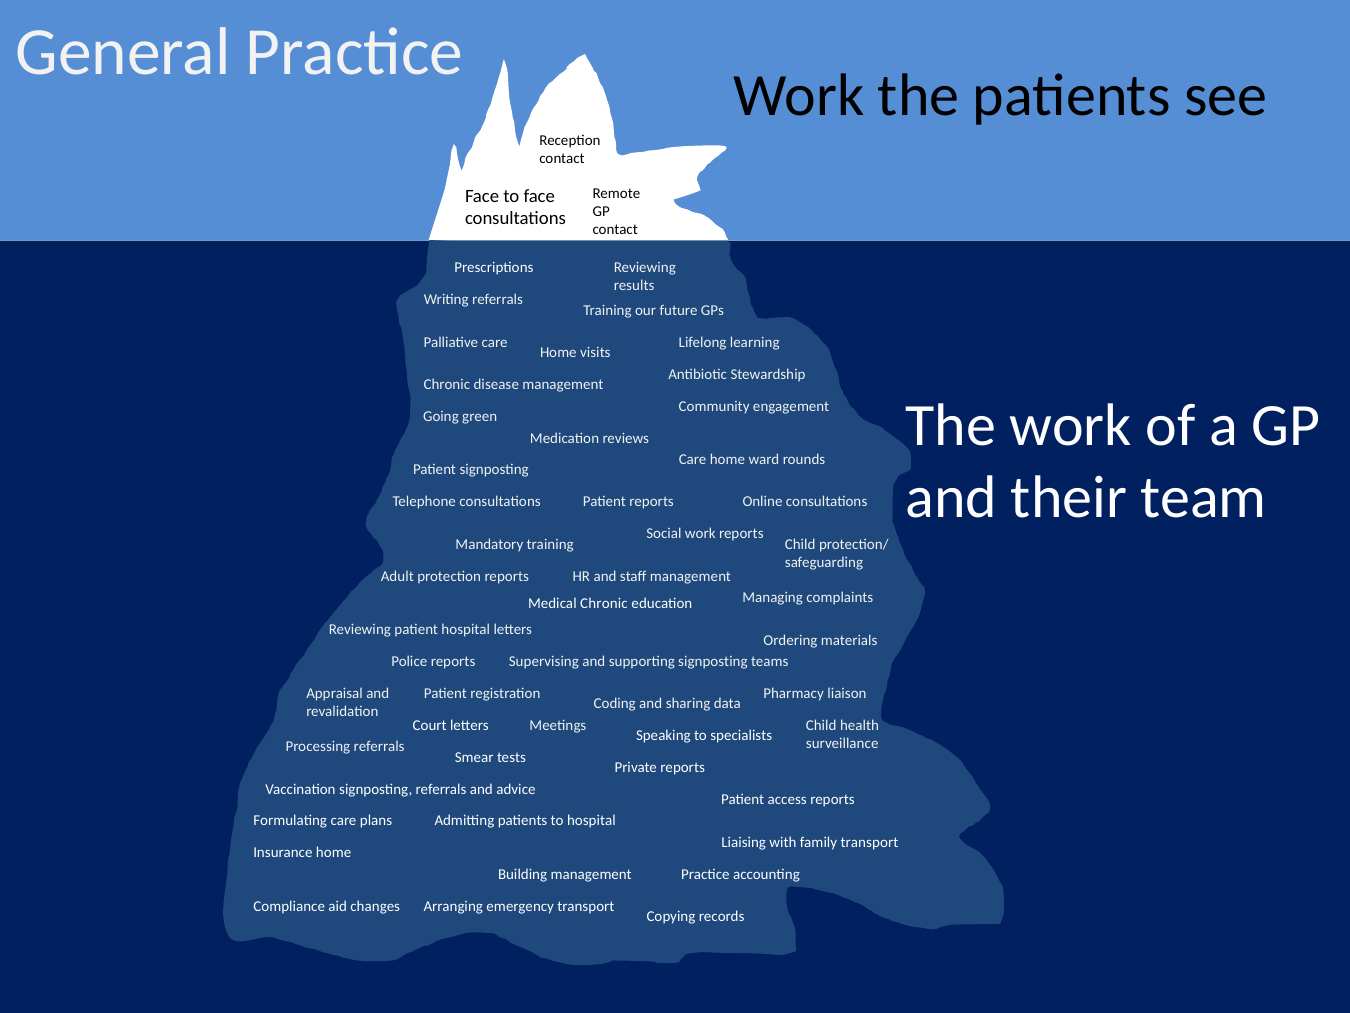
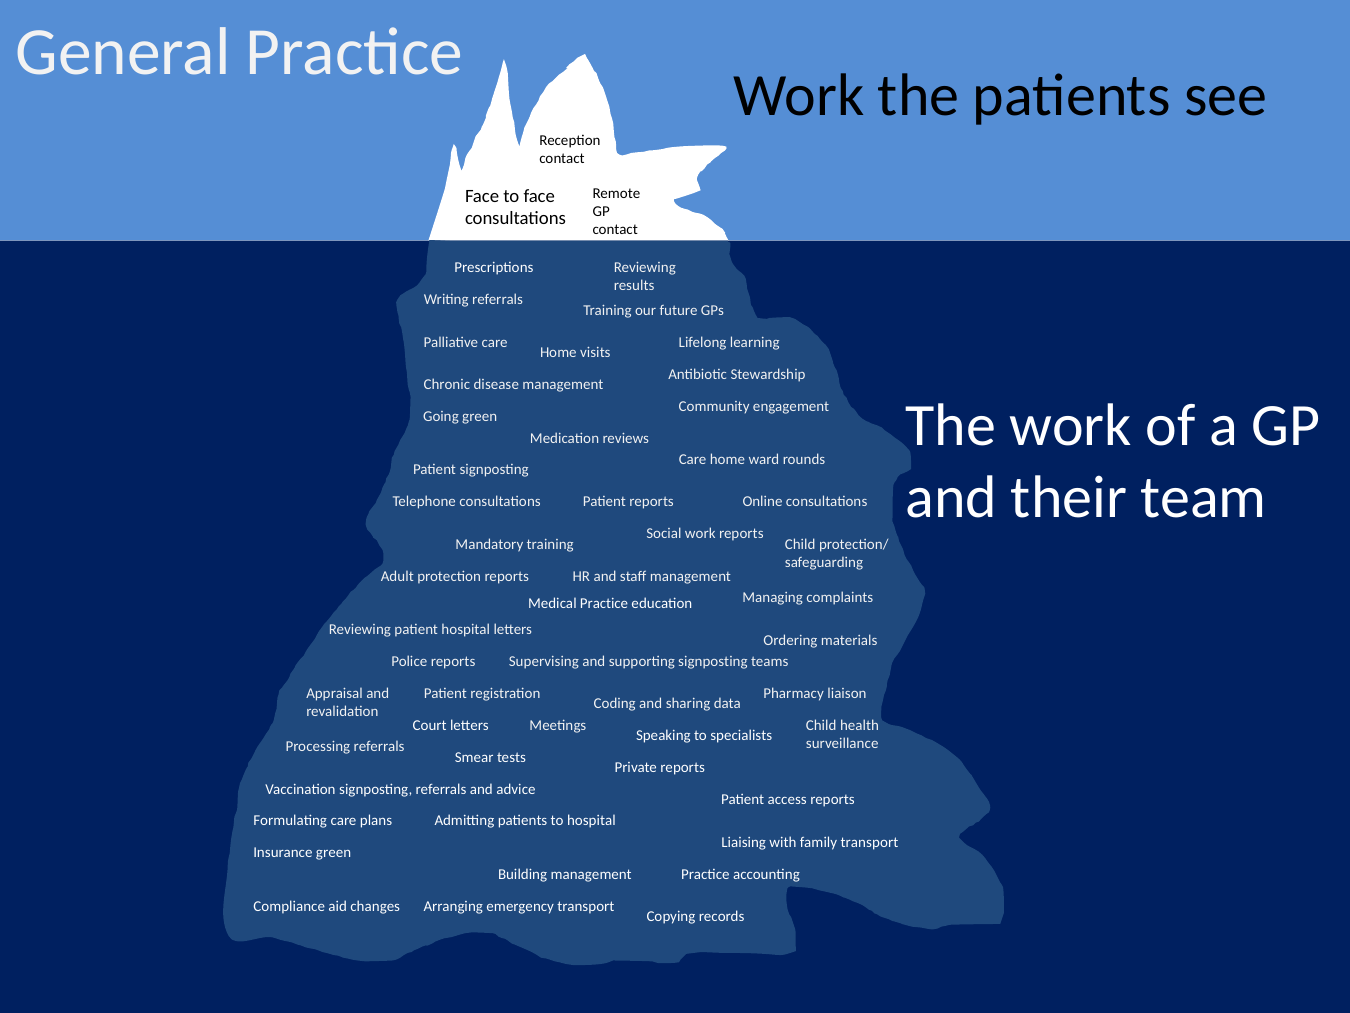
Medical Chronic: Chronic -> Practice
Insurance home: home -> green
